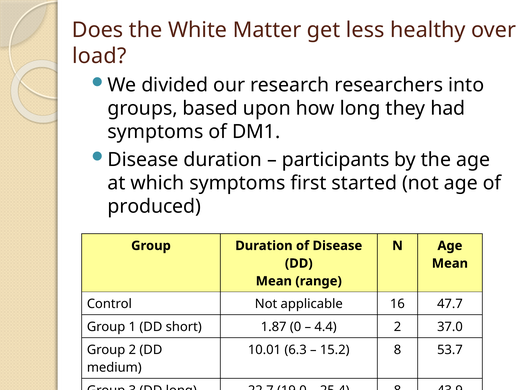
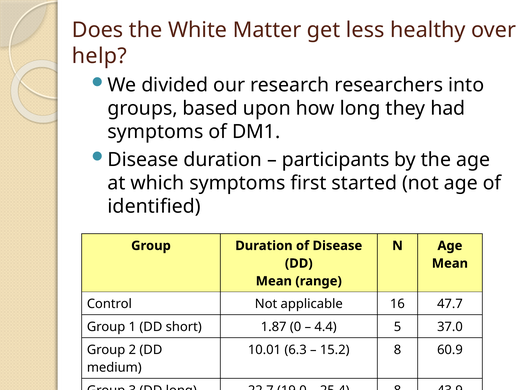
load: load -> help
produced: produced -> identified
4.4 2: 2 -> 5
53.7: 53.7 -> 60.9
